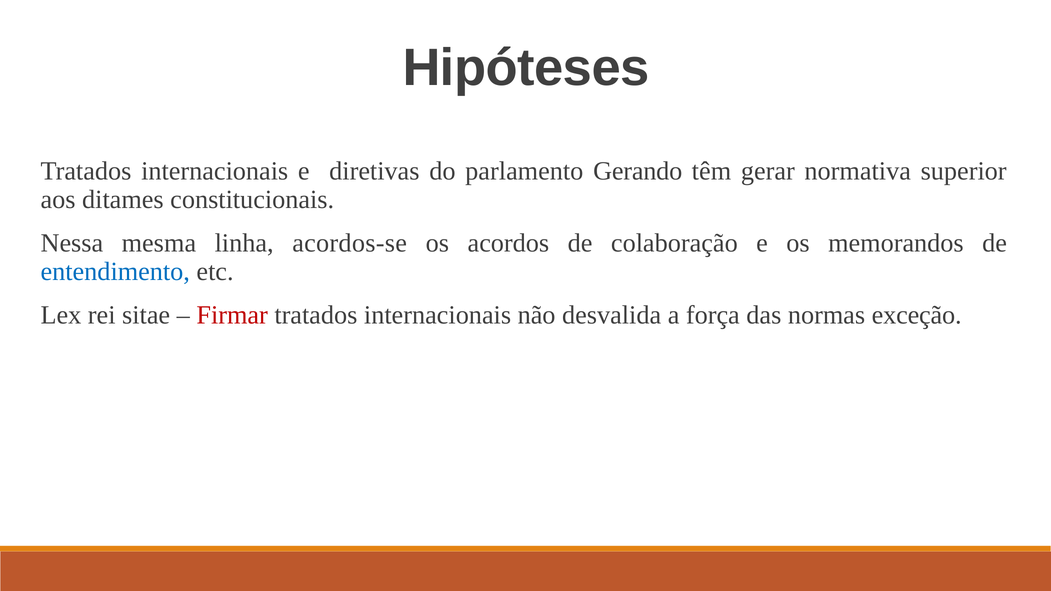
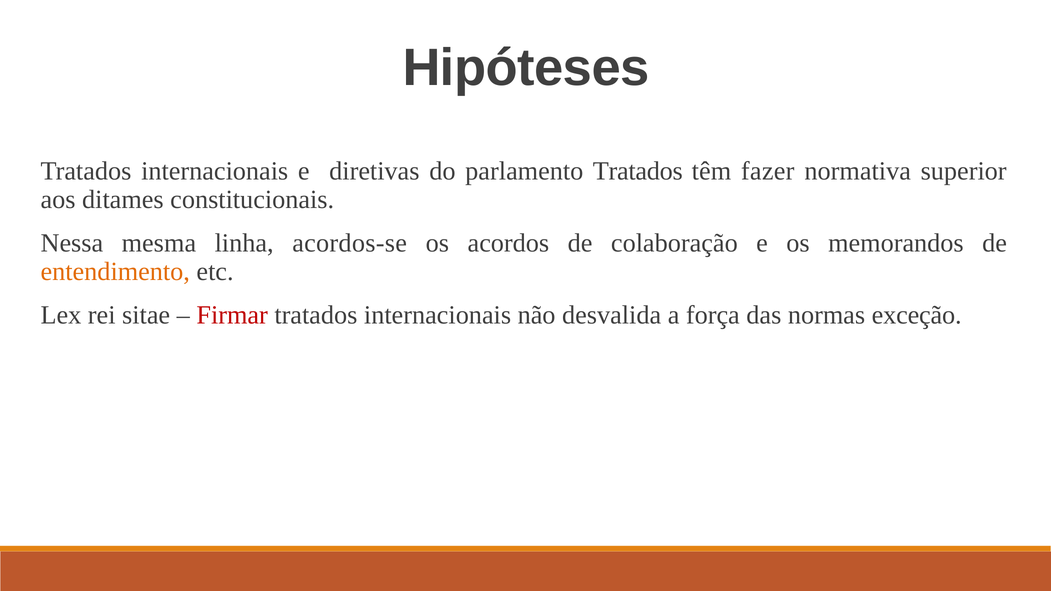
parlamento Gerando: Gerando -> Tratados
gerar: gerar -> fazer
entendimento colour: blue -> orange
